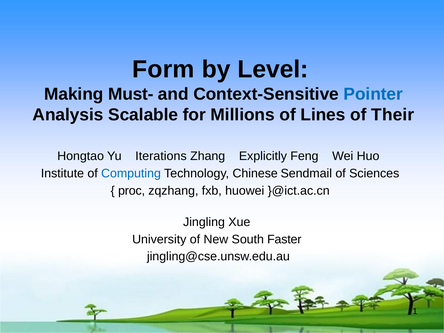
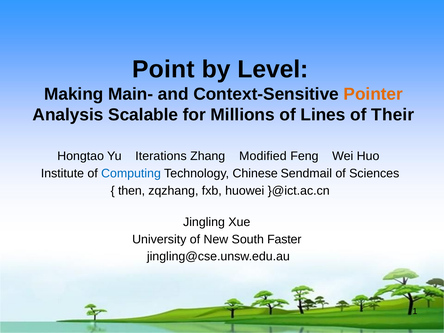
Form: Form -> Point
Must-: Must- -> Main-
Pointer colour: blue -> orange
Explicitly: Explicitly -> Modified
proc: proc -> then
